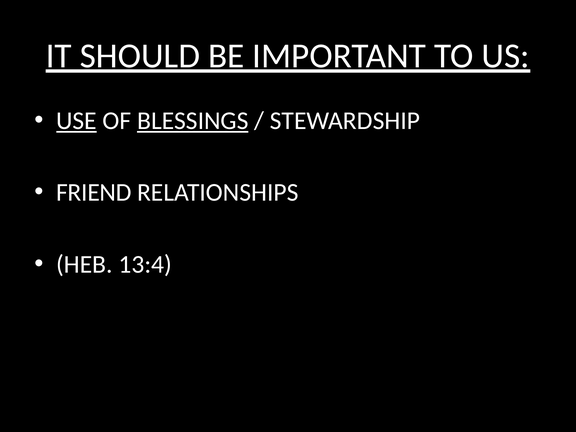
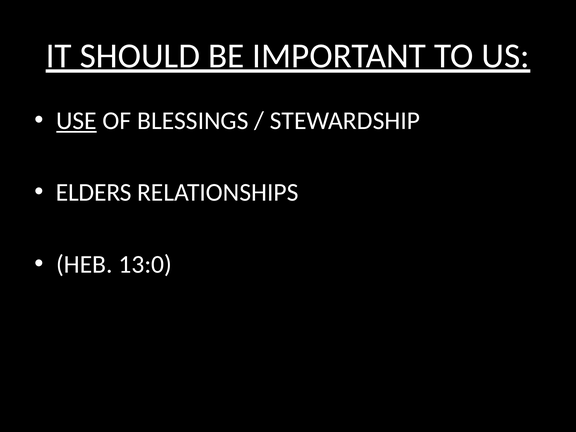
BLESSINGS underline: present -> none
FRIEND: FRIEND -> ELDERS
13:4: 13:4 -> 13:0
